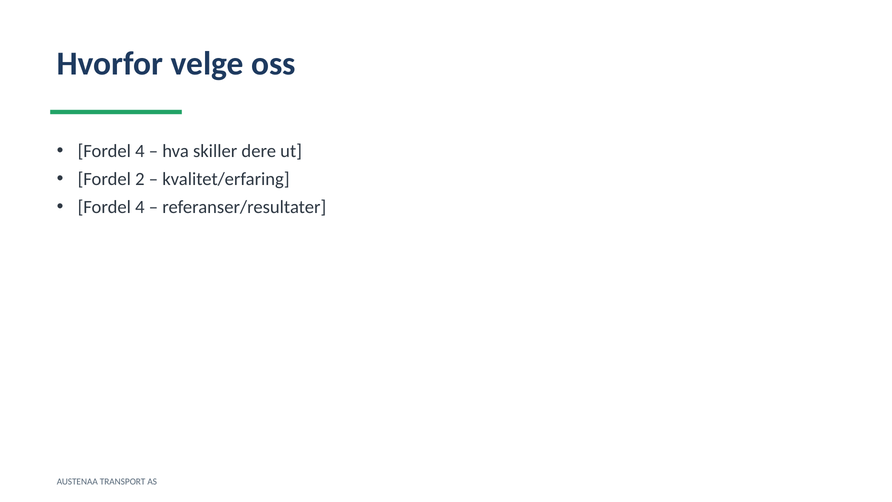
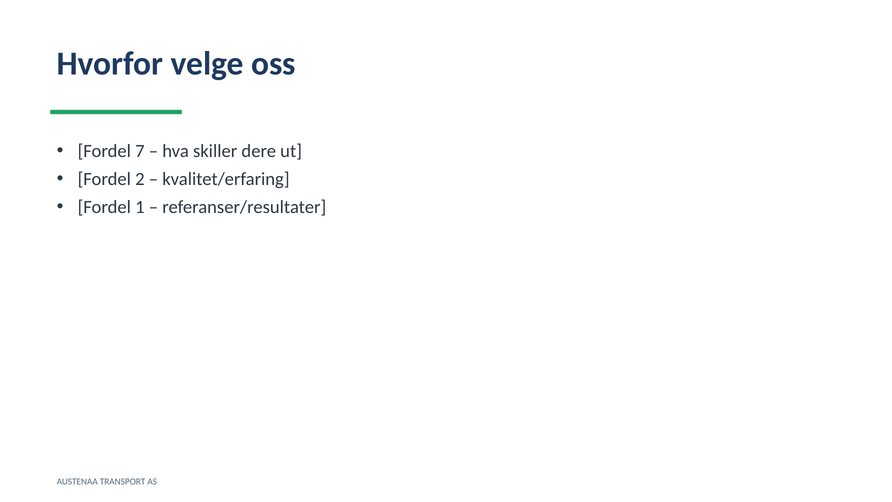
4 at (140, 151): 4 -> 7
4 at (140, 207): 4 -> 1
